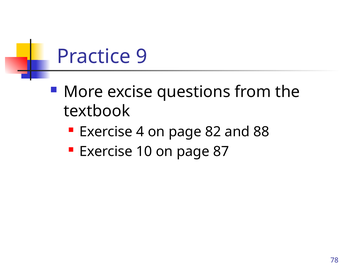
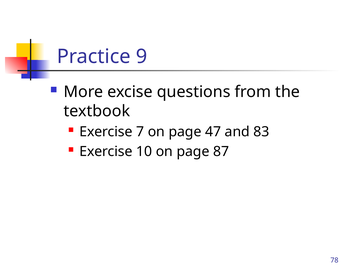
4: 4 -> 7
82: 82 -> 47
88: 88 -> 83
